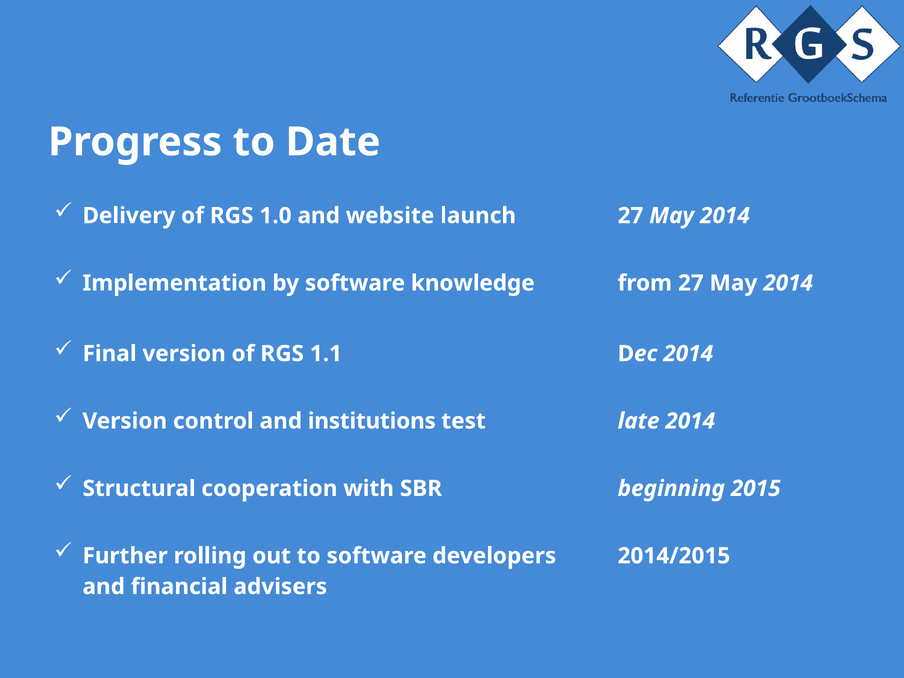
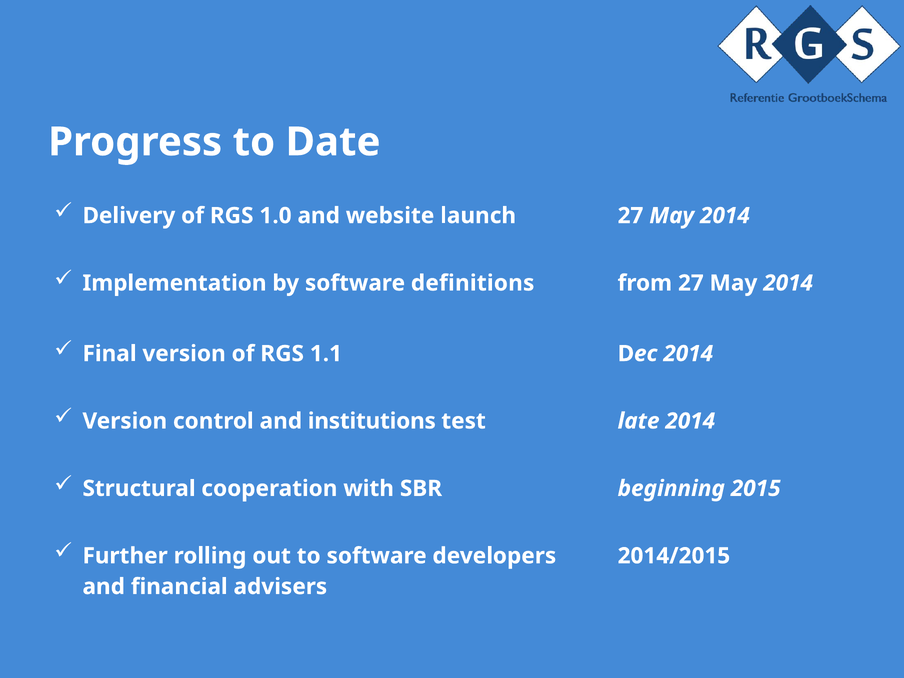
knowledge: knowledge -> definitions
